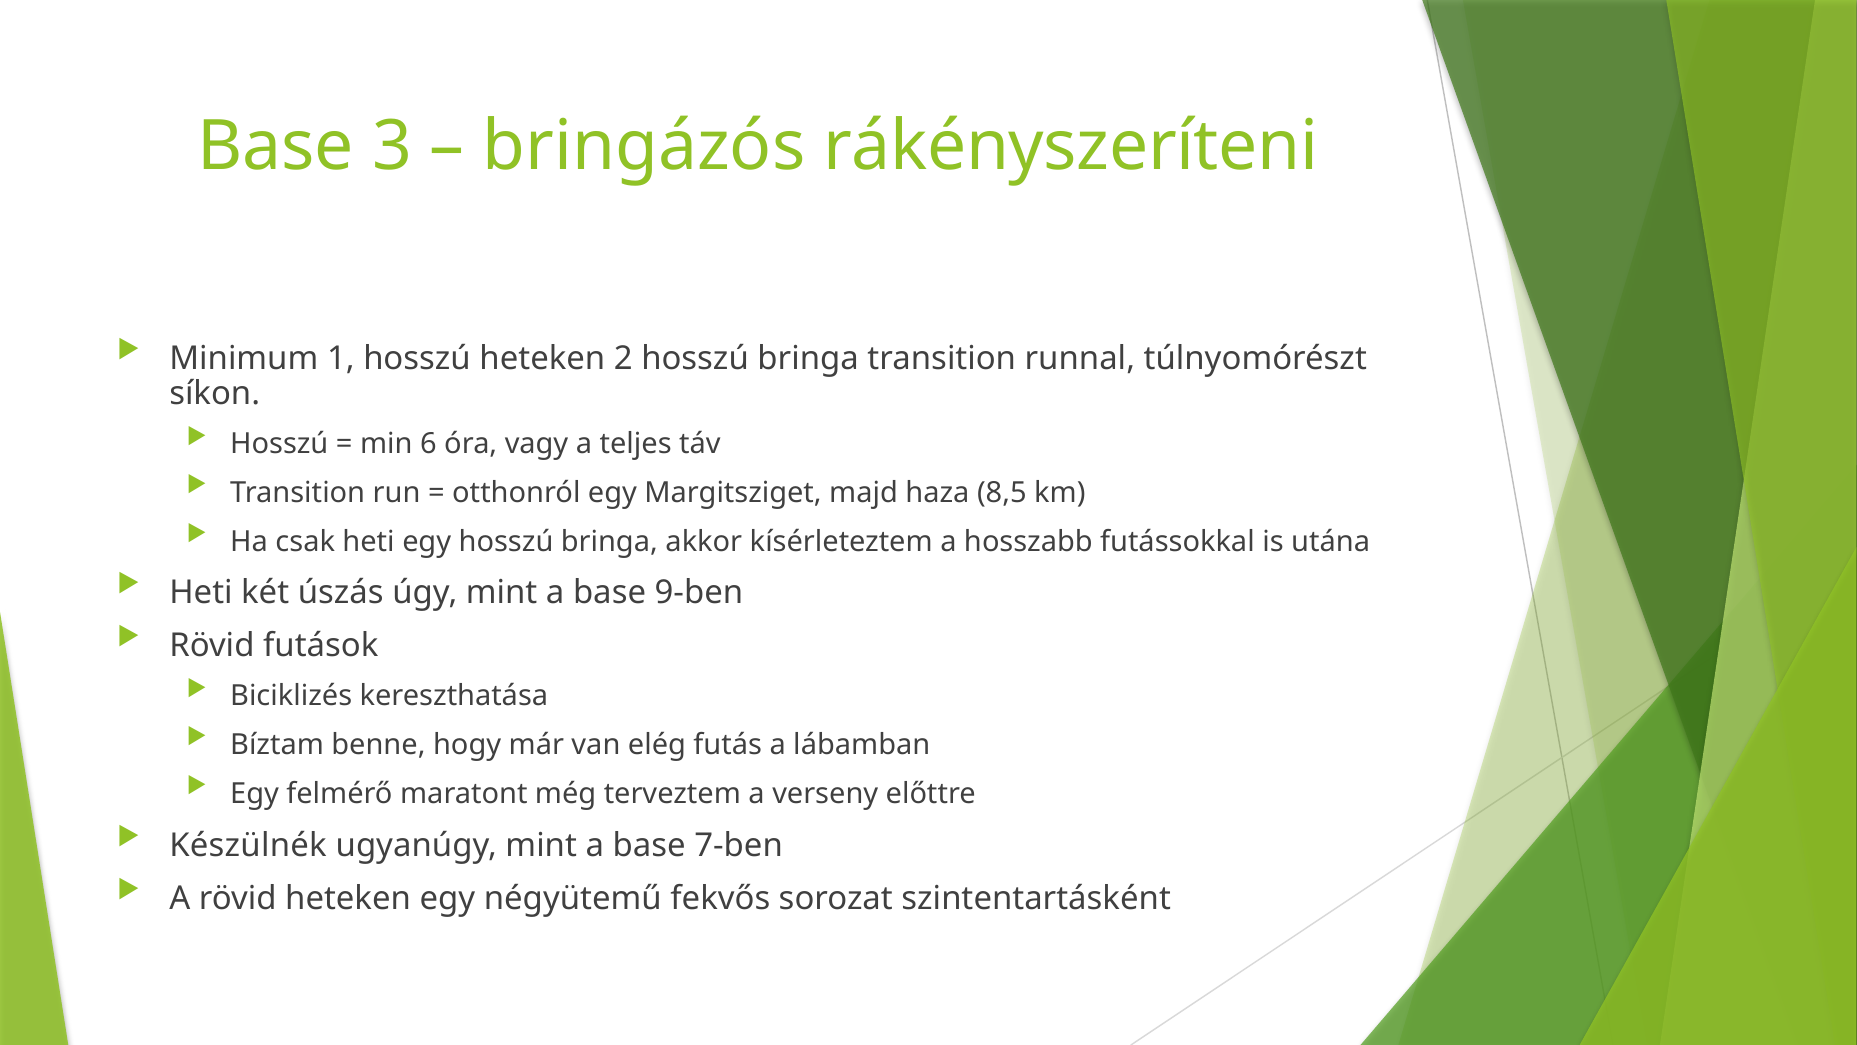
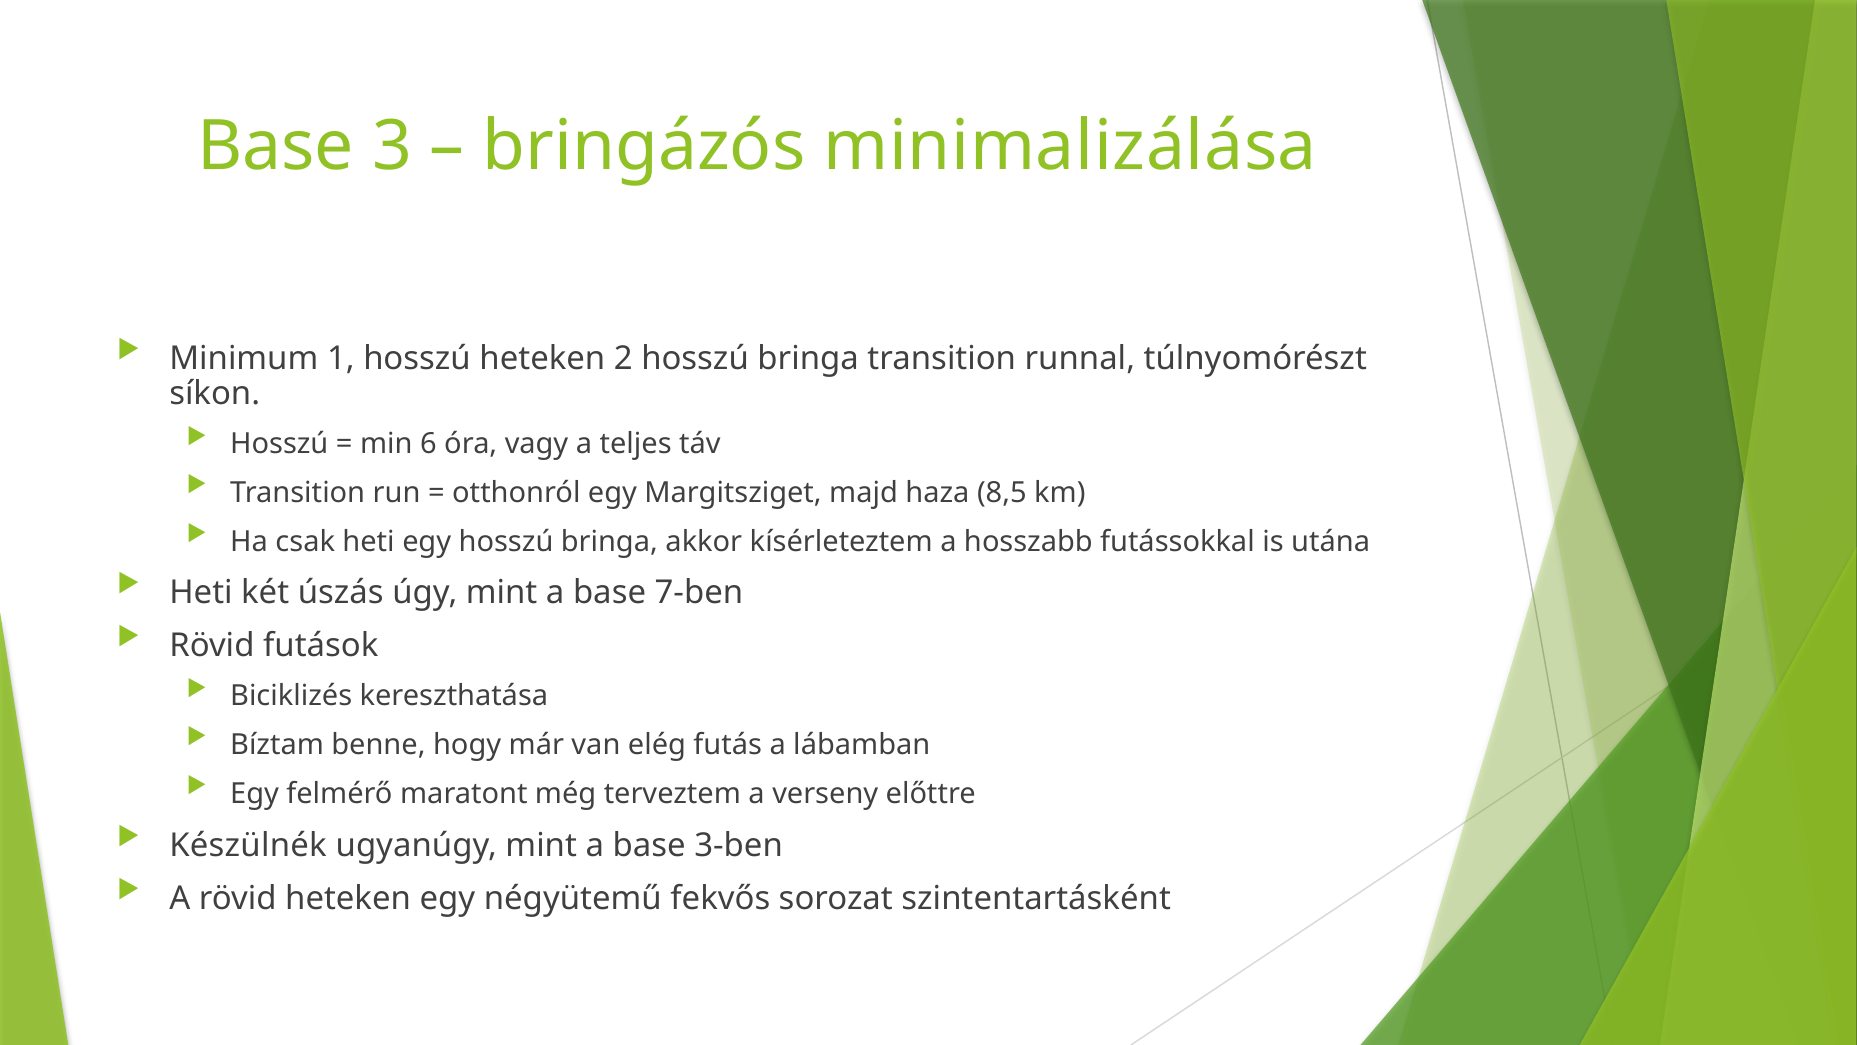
rákényszeríteni: rákényszeríteni -> minimalizálása
9-ben: 9-ben -> 7-ben
7-ben: 7-ben -> 3-ben
